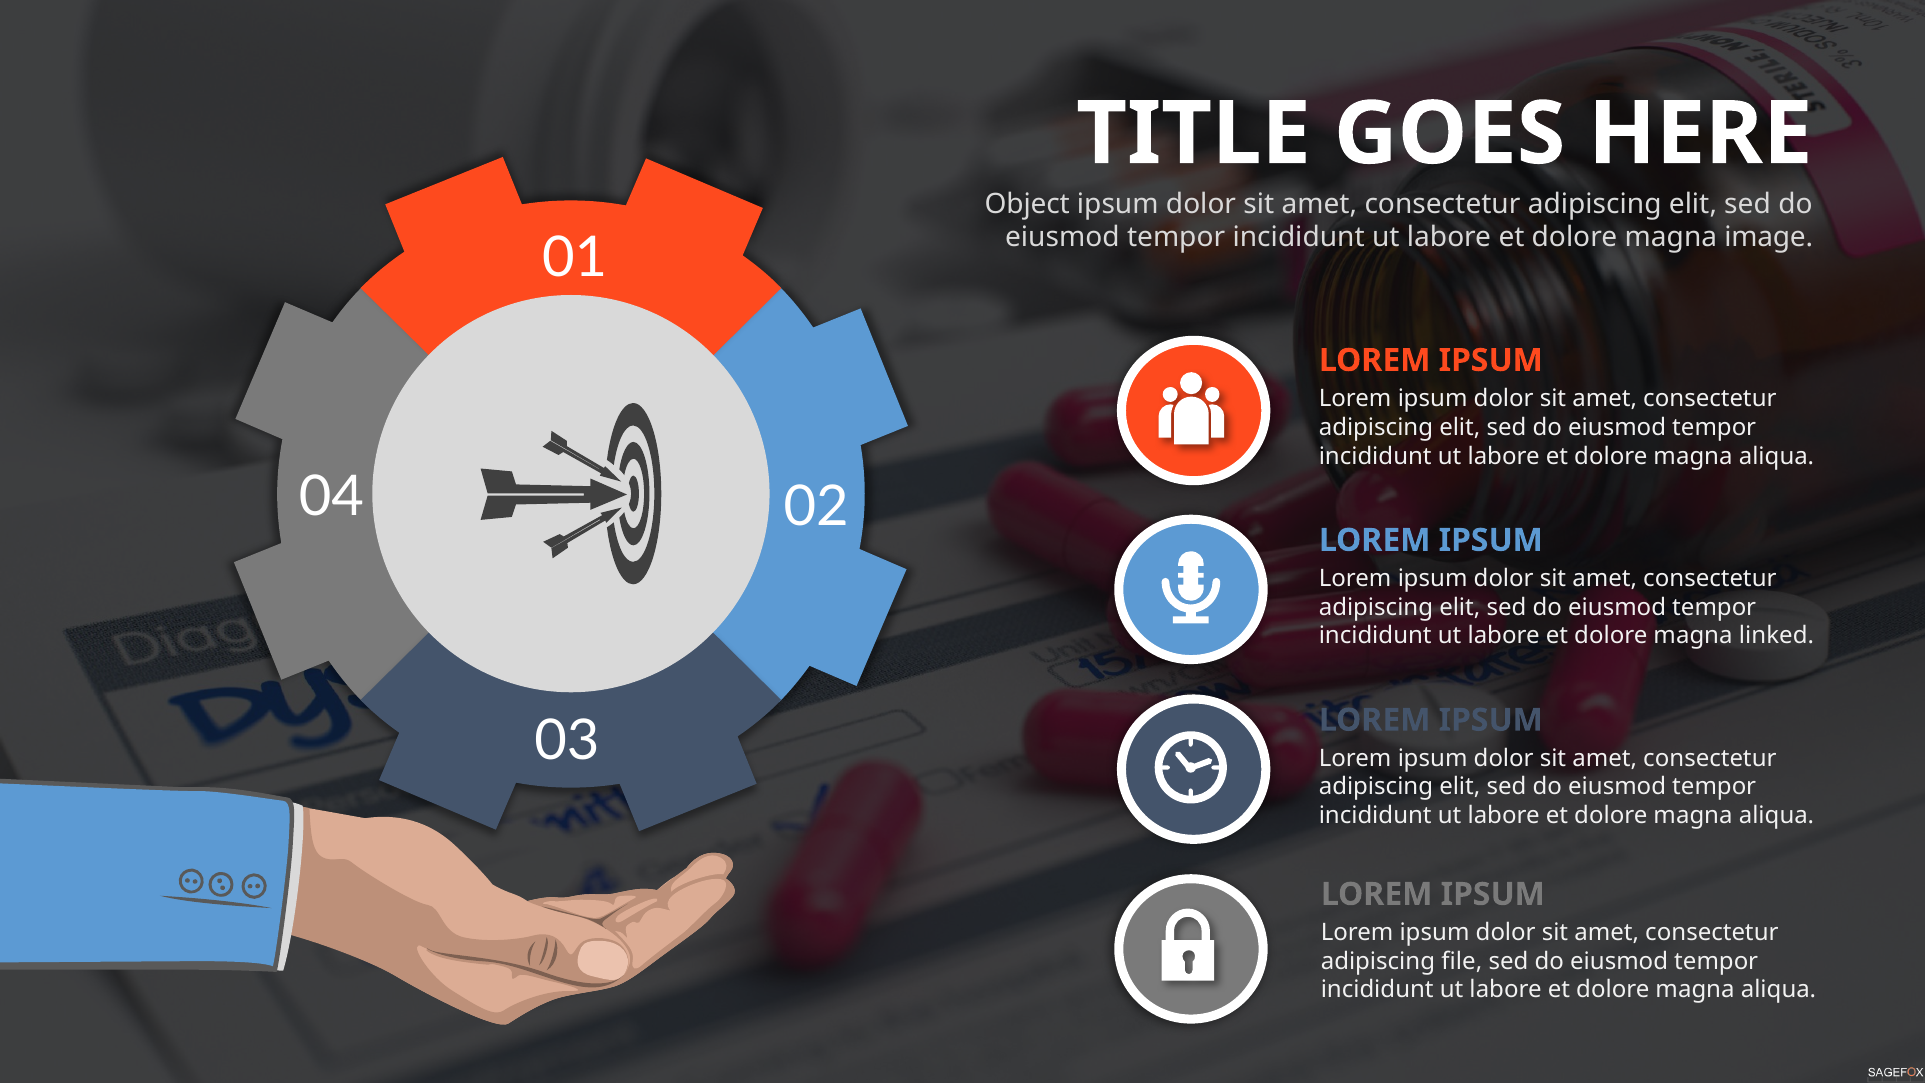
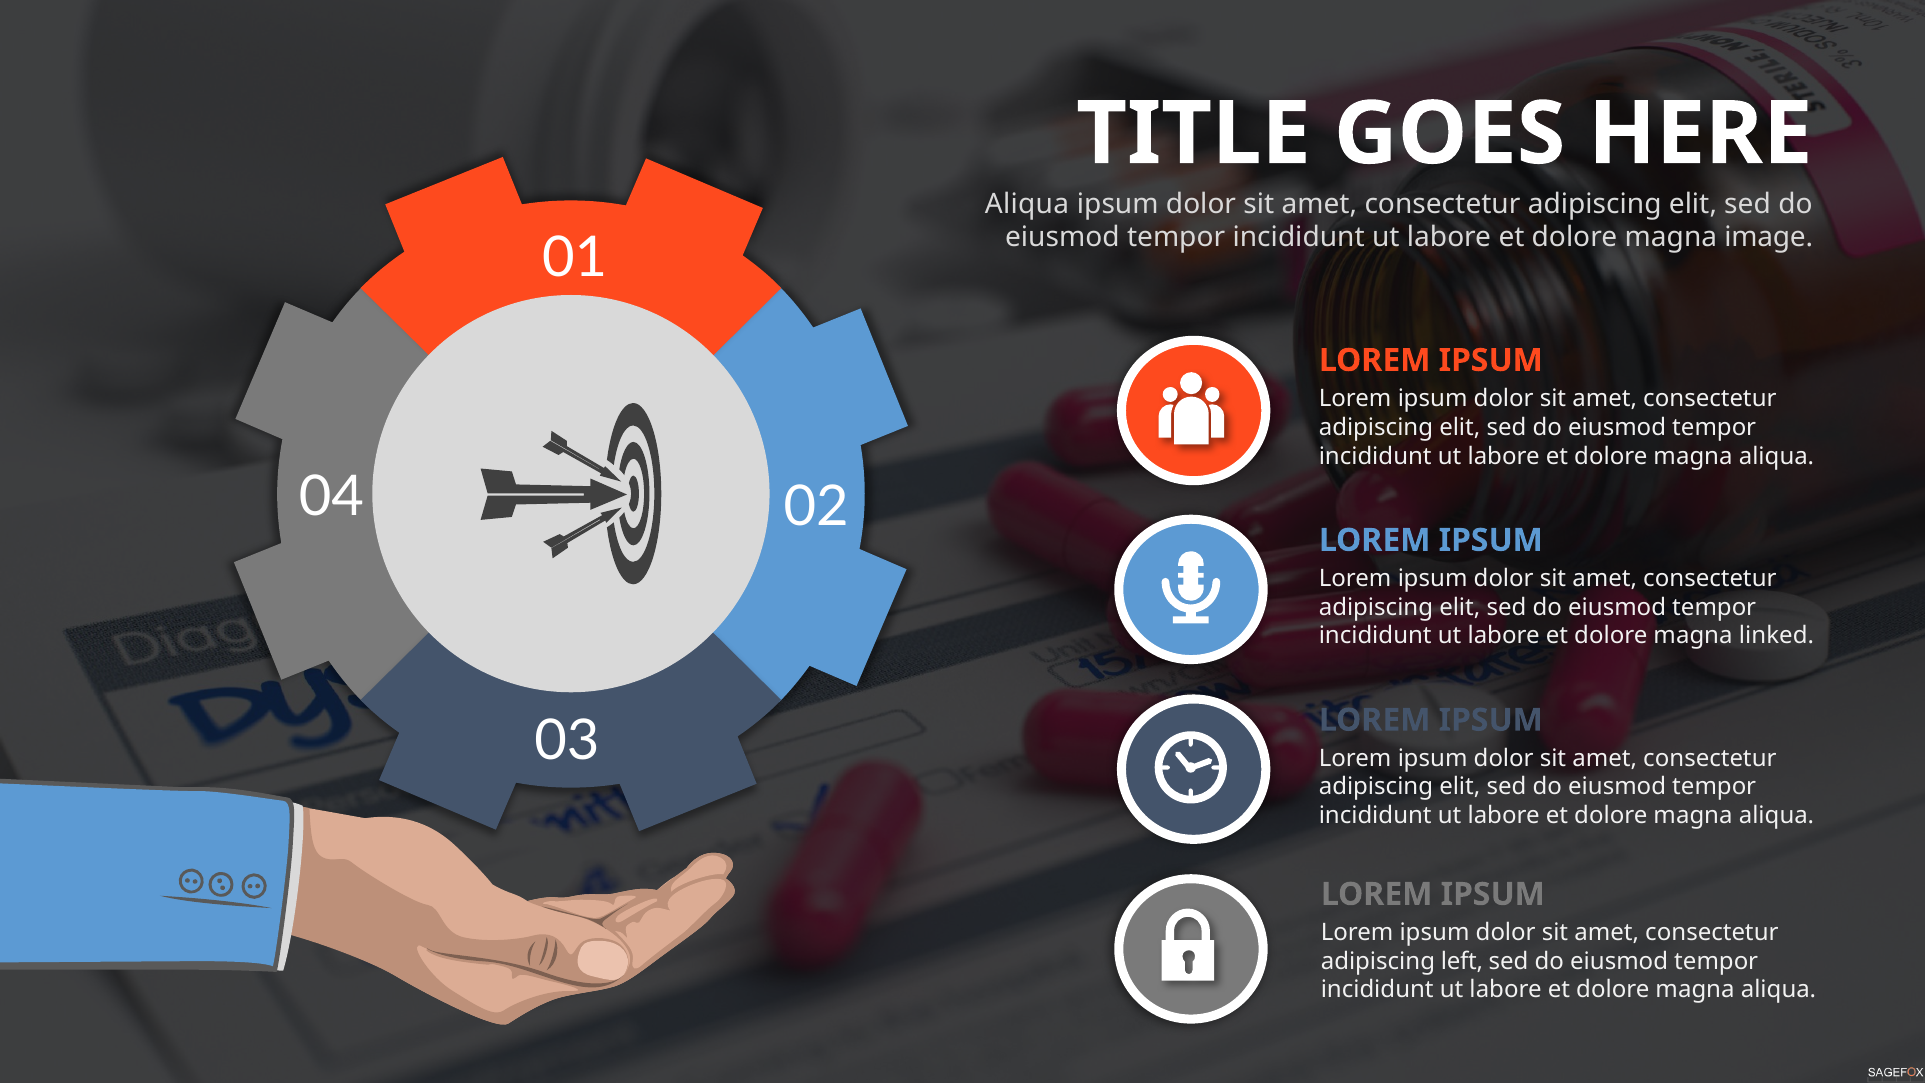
Object at (1027, 204): Object -> Aliqua
file: file -> left
